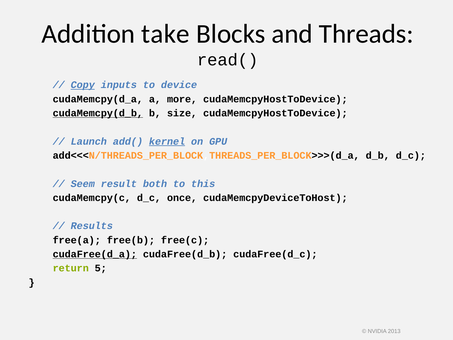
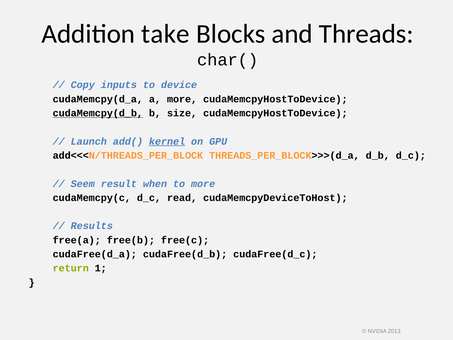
read(: read( -> char(
Copy underline: present -> none
both: both -> when
to this: this -> more
once: once -> read
cudaFree(d_a underline: present -> none
5: 5 -> 1
